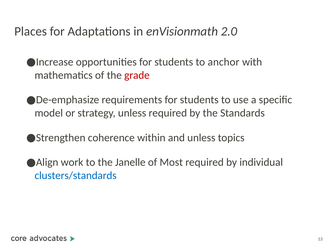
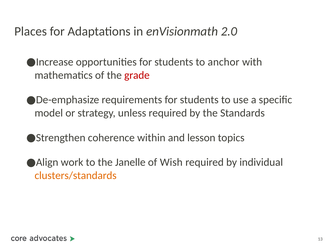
and unless: unless -> lesson
Most: Most -> Wish
clusters/standards colour: blue -> orange
